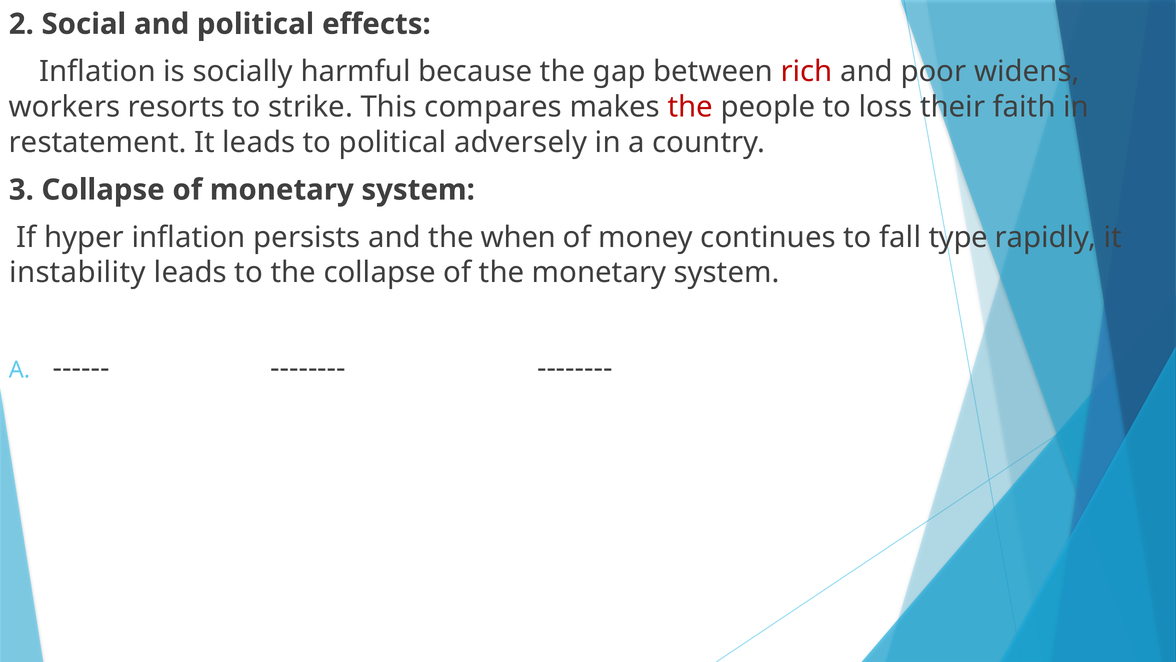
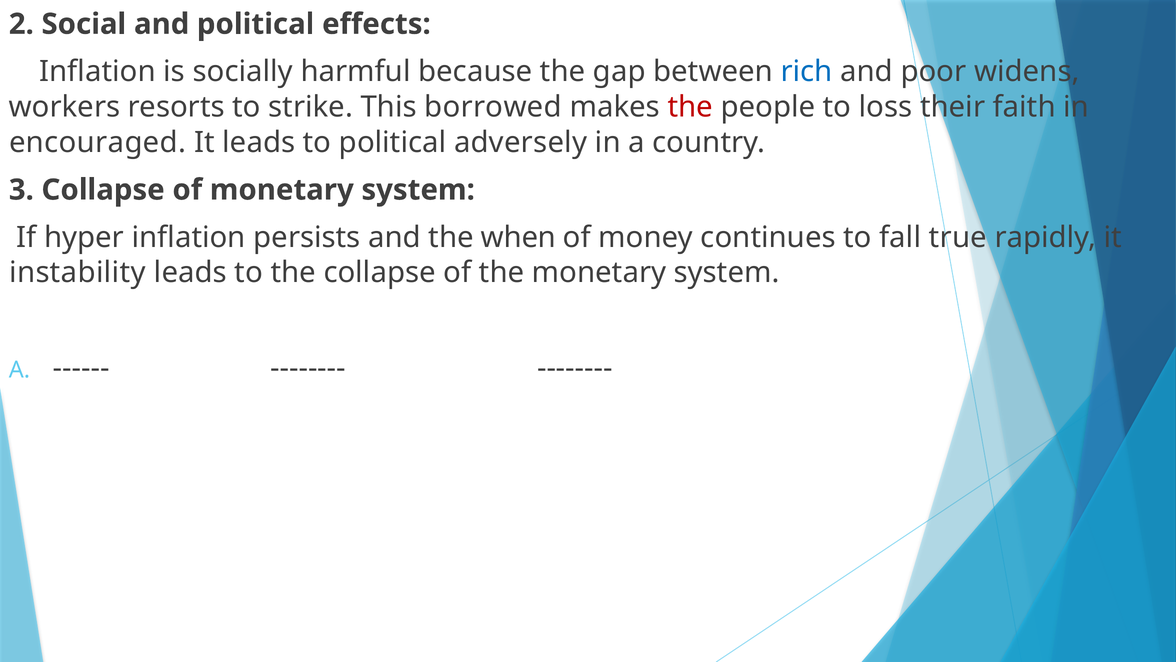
rich colour: red -> blue
compares: compares -> borrowed
restatement: restatement -> encouraged
type: type -> true
